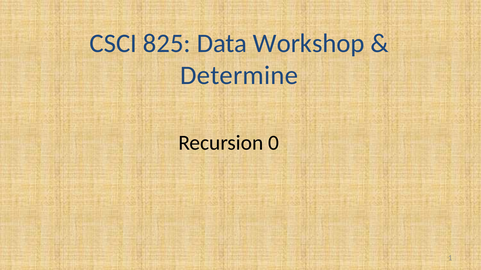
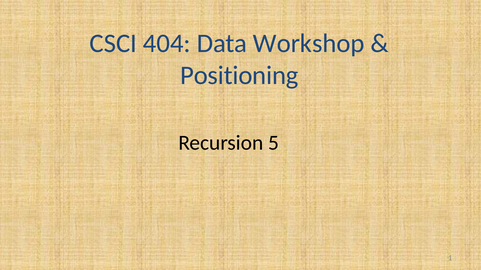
825: 825 -> 404
Determine: Determine -> Positioning
0: 0 -> 5
